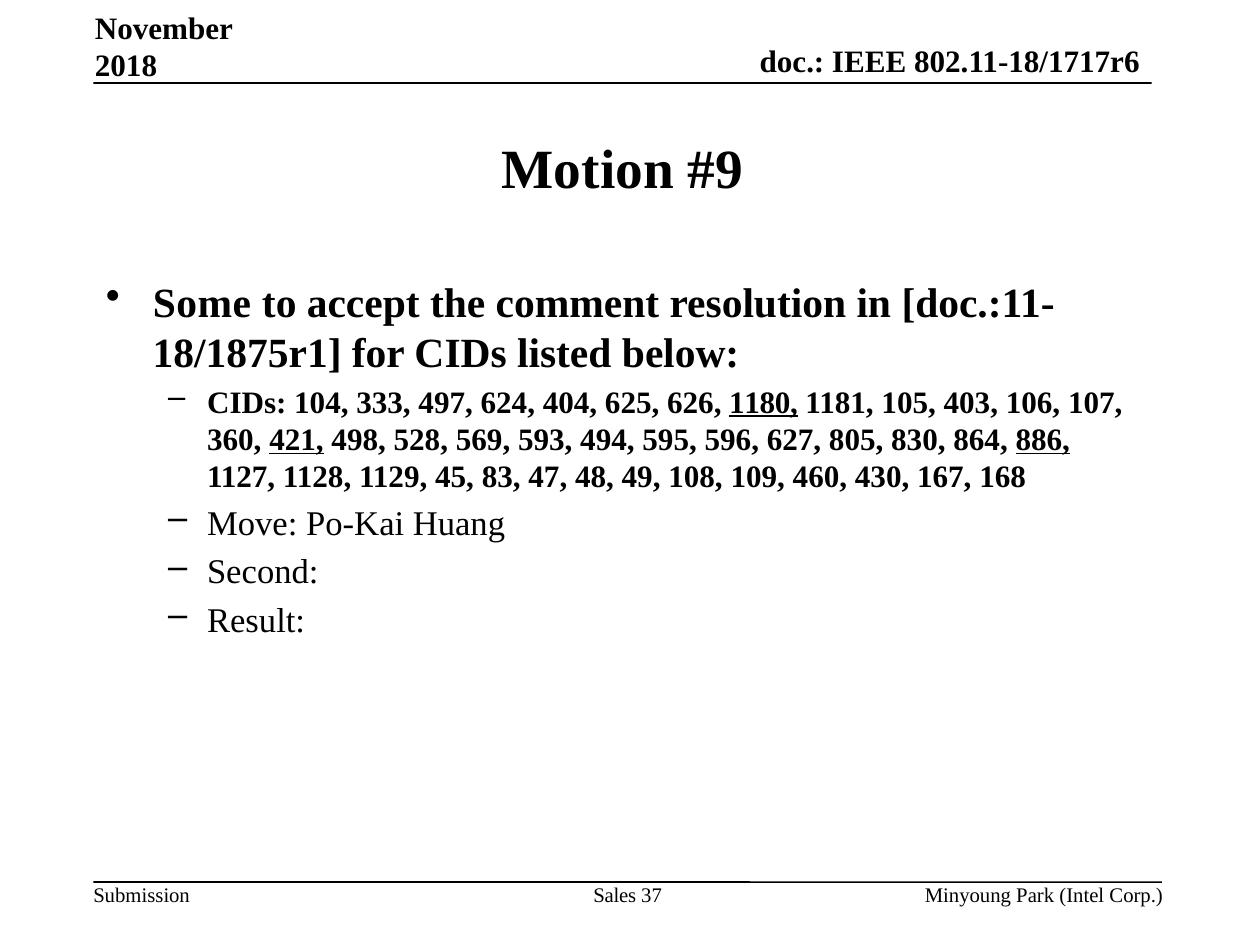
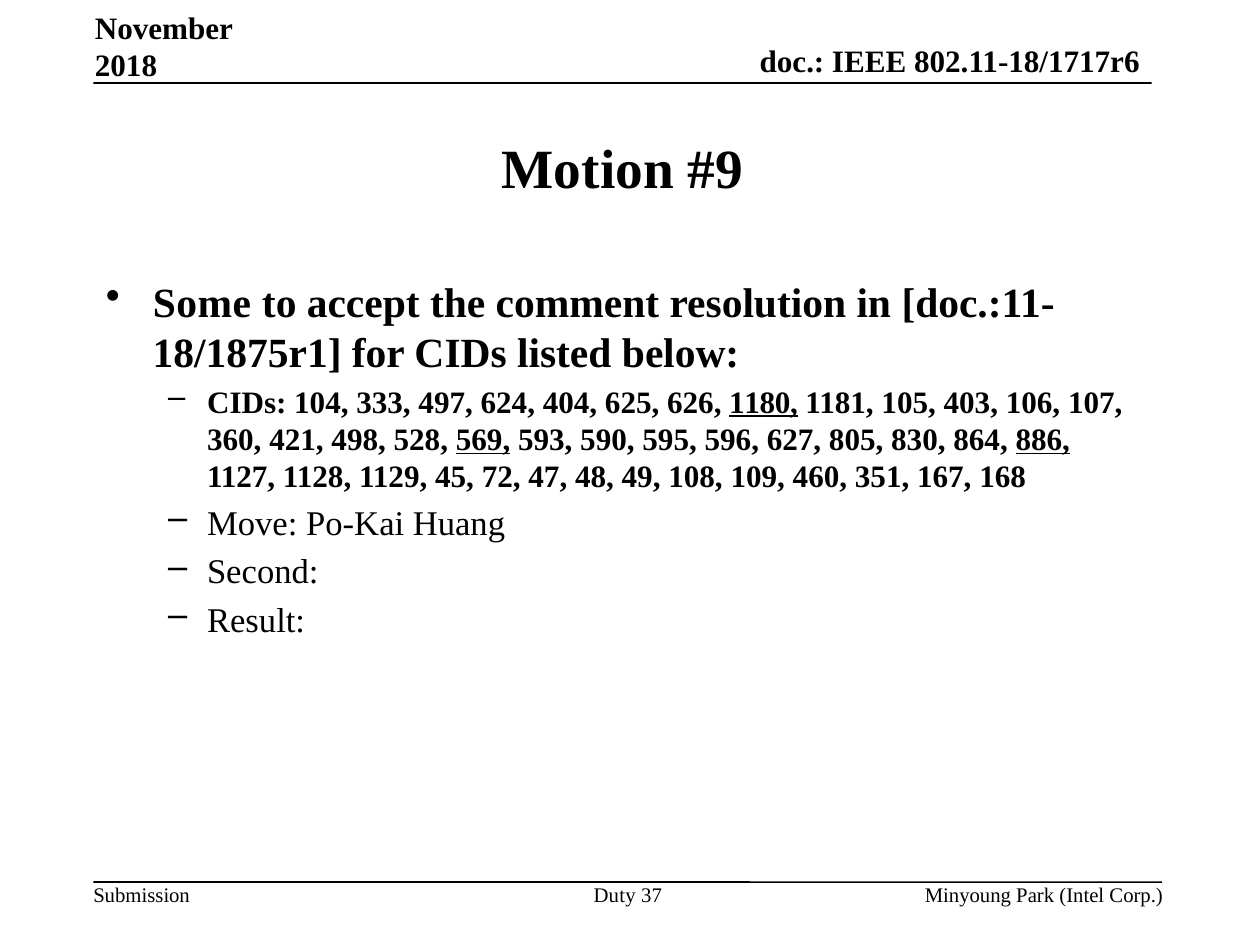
421 underline: present -> none
569 underline: none -> present
494: 494 -> 590
83: 83 -> 72
430: 430 -> 351
Sales: Sales -> Duty
